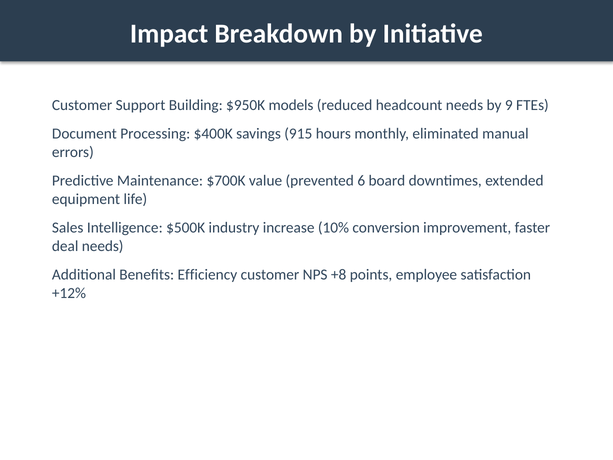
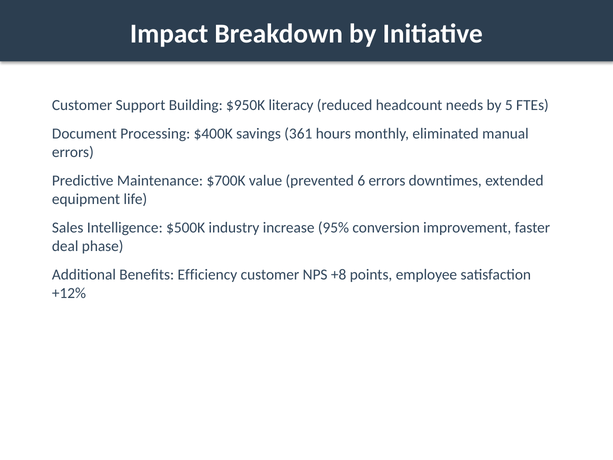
models: models -> literacy
9: 9 -> 5
915: 915 -> 361
6 board: board -> errors
10%: 10% -> 95%
deal needs: needs -> phase
